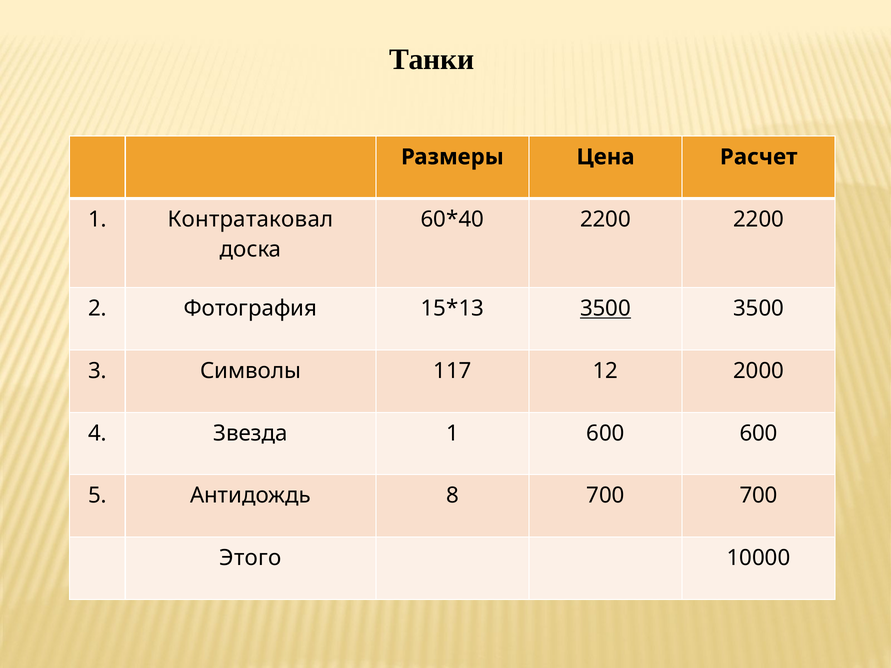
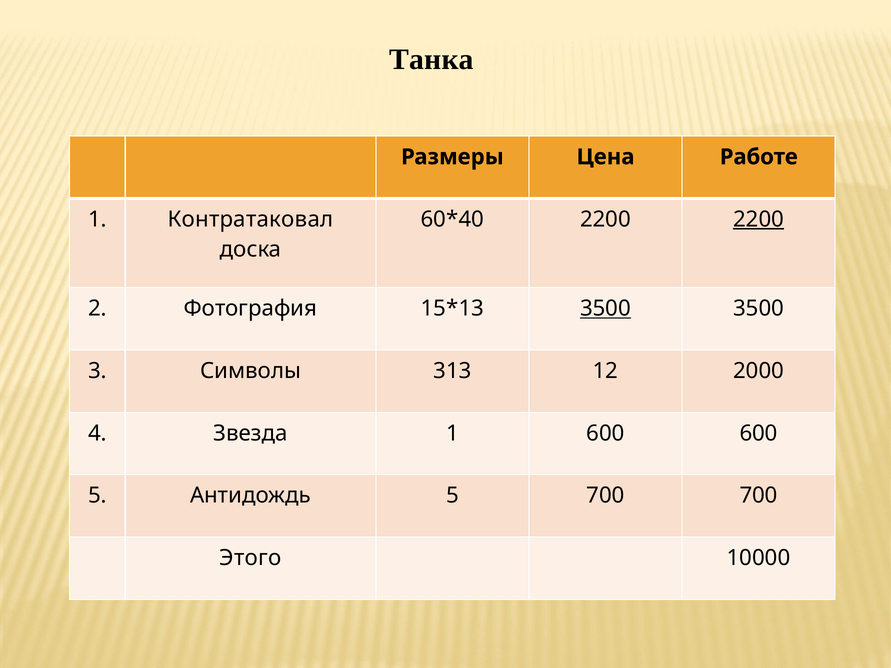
Танки: Танки -> Танка
Расчет: Расчет -> Работе
2200 at (759, 219) underline: none -> present
117: 117 -> 313
Антидождь 8: 8 -> 5
